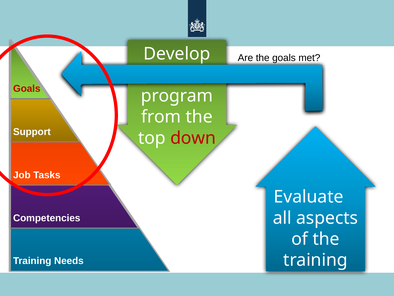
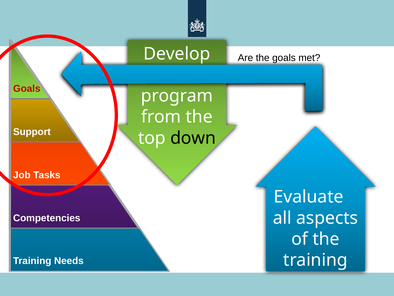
down colour: red -> black
